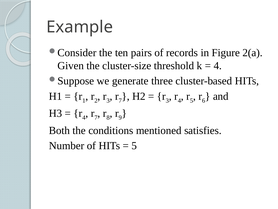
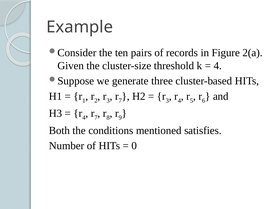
5 at (134, 145): 5 -> 0
